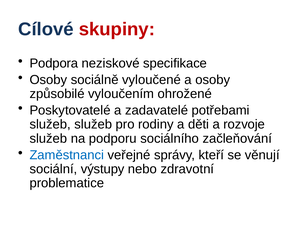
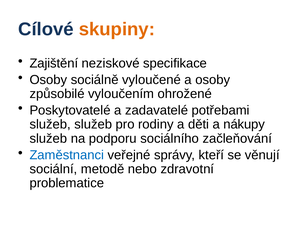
skupiny colour: red -> orange
Podpora: Podpora -> Zajištění
rozvoje: rozvoje -> nákupy
výstupy: výstupy -> metodě
